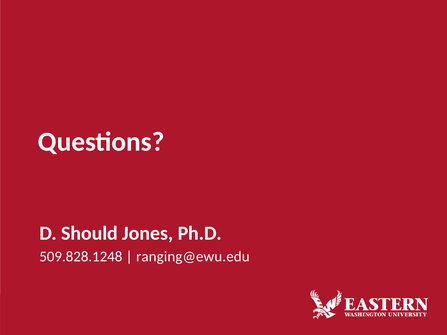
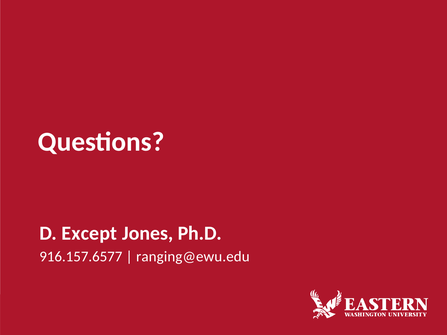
Should: Should -> Except
509.828.1248: 509.828.1248 -> 916.157.6577
